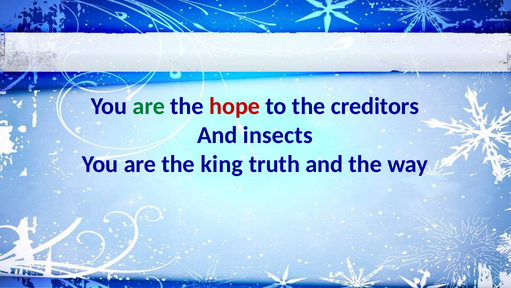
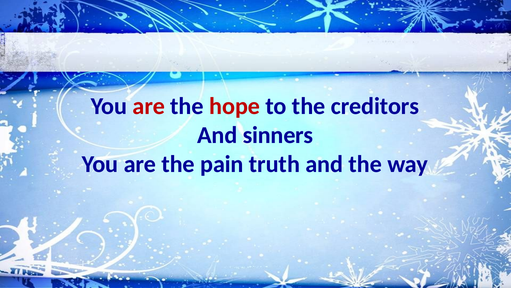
are at (149, 106) colour: green -> red
insects: insects -> sinners
king: king -> pain
